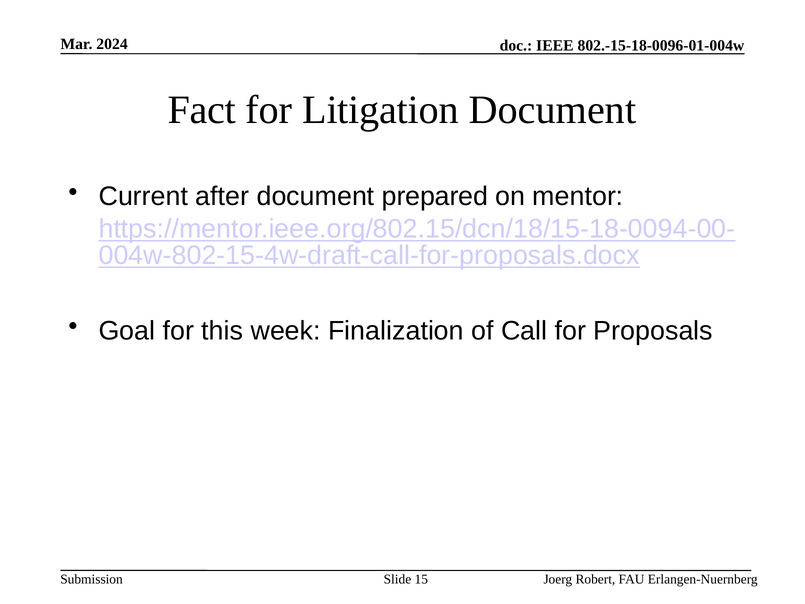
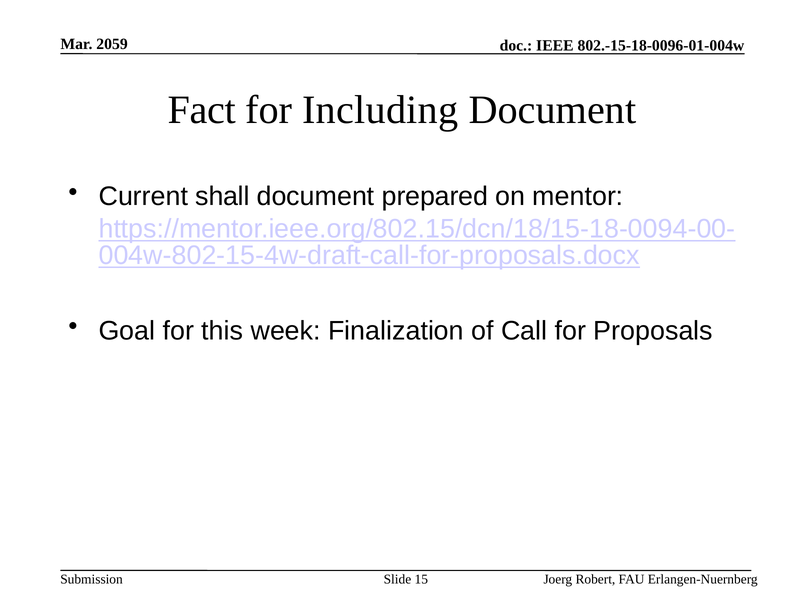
2024: 2024 -> 2059
Litigation: Litigation -> Including
after: after -> shall
